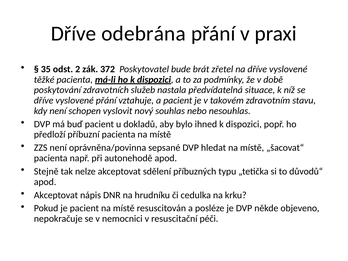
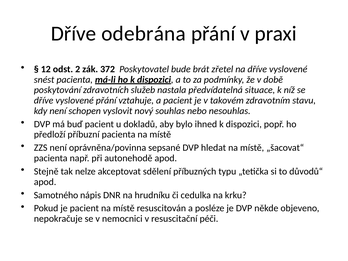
35: 35 -> 12
těžké: těžké -> snést
Akceptovat at (56, 195): Akceptovat -> Samotného
